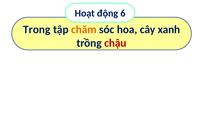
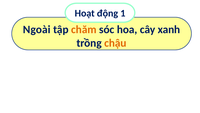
6: 6 -> 1
Trong: Trong -> Ngoài
chậu colour: red -> orange
